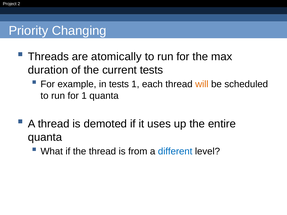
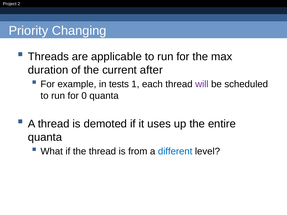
atomically: atomically -> applicable
current tests: tests -> after
will colour: orange -> purple
for 1: 1 -> 0
